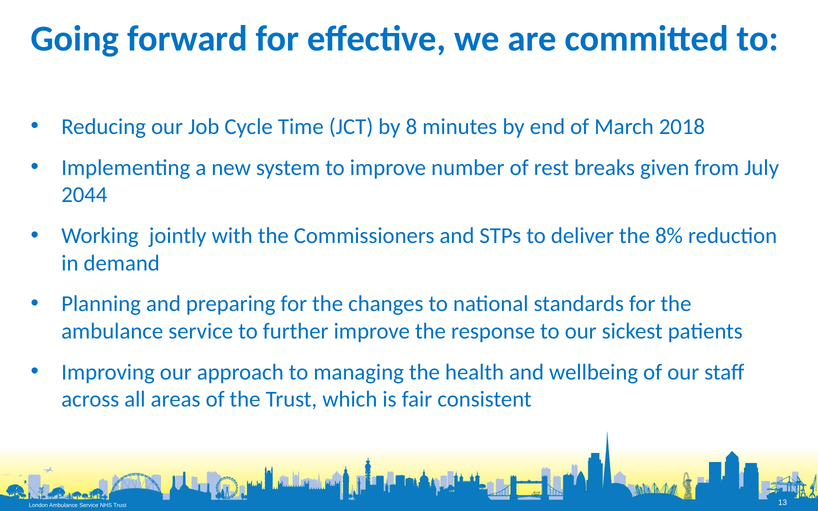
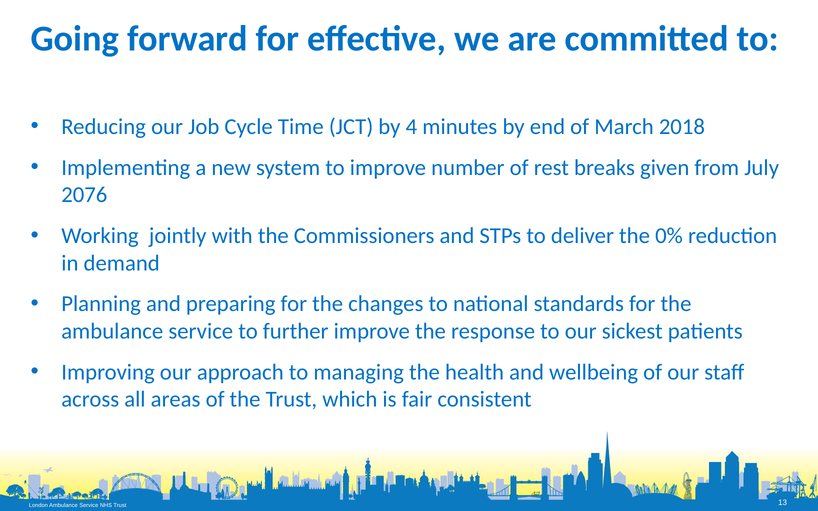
8: 8 -> 4
2044: 2044 -> 2076
8%: 8% -> 0%
